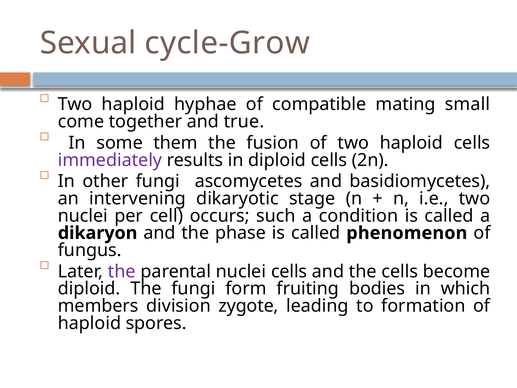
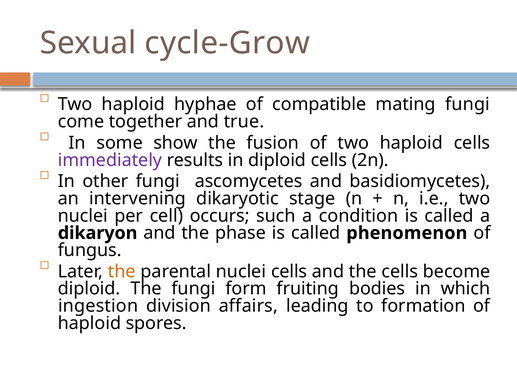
mating small: small -> fungi
them: them -> show
the at (122, 271) colour: purple -> orange
members: members -> ingestion
zygote: zygote -> affairs
